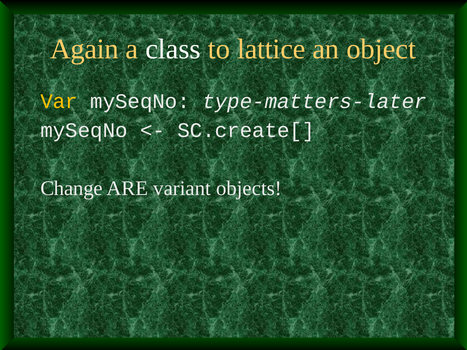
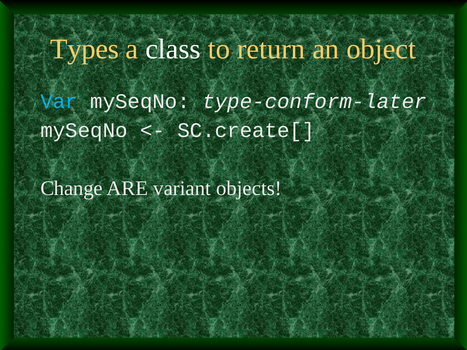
Again: Again -> Types
lattice: lattice -> return
Var colour: yellow -> light blue
type-matters-later: type-matters-later -> type-conform-later
